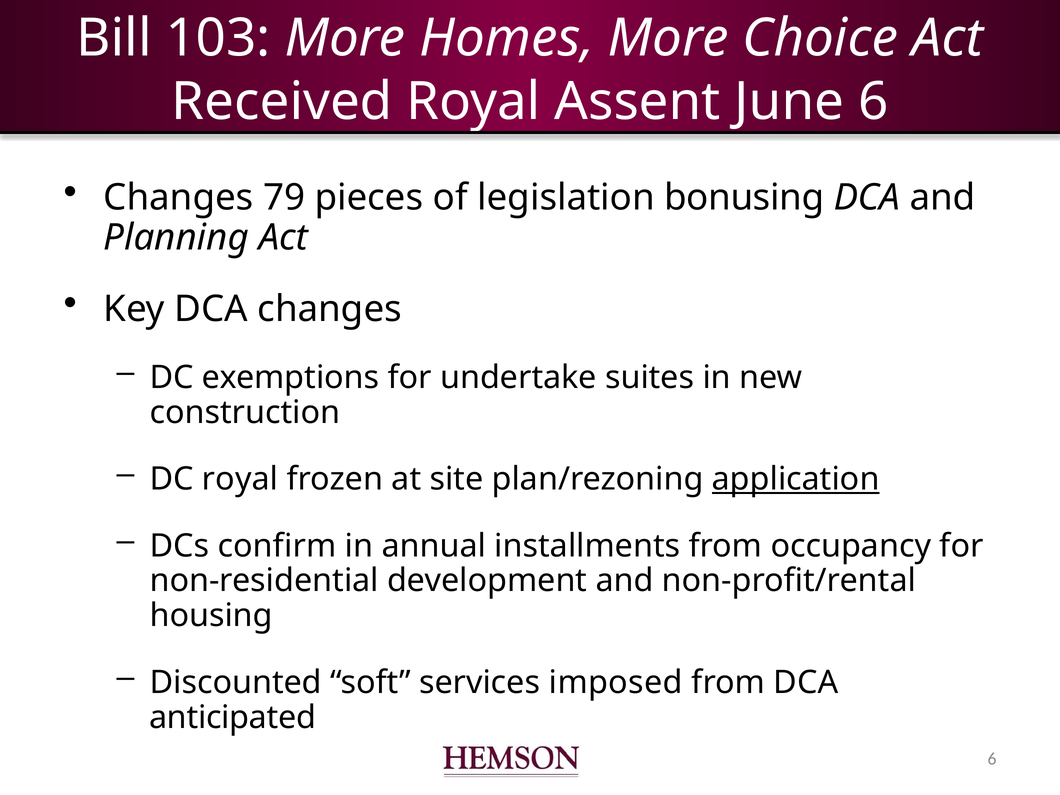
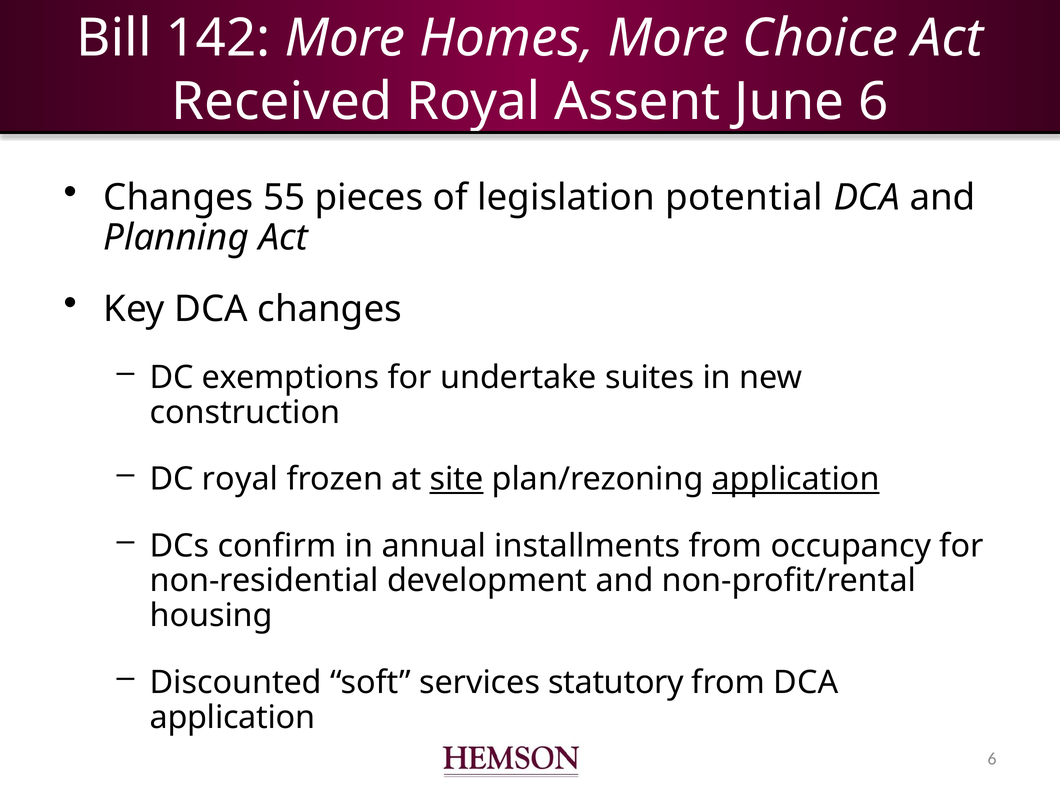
103: 103 -> 142
79: 79 -> 55
bonusing: bonusing -> potential
site underline: none -> present
imposed: imposed -> statutory
anticipated at (233, 717): anticipated -> application
